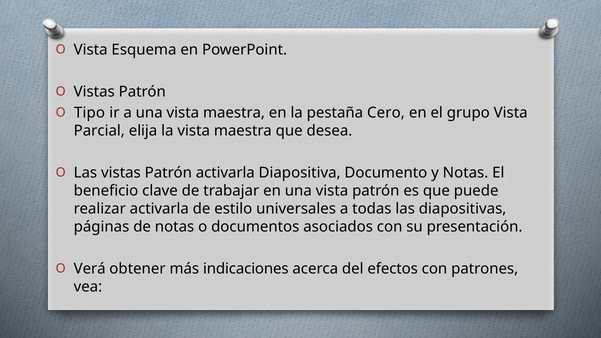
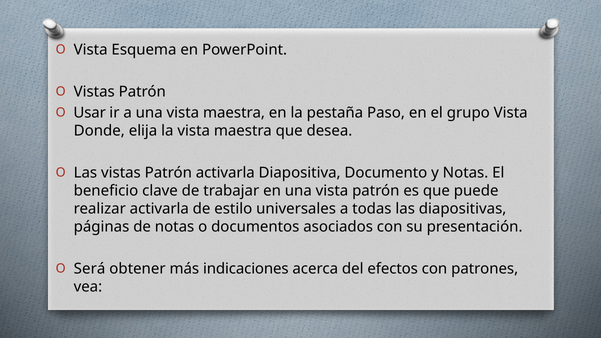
Tipo: Tipo -> Usar
Cero: Cero -> Paso
Parcial: Parcial -> Donde
Verá: Verá -> Será
